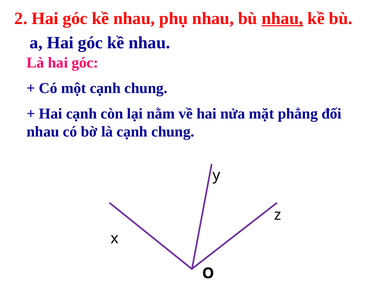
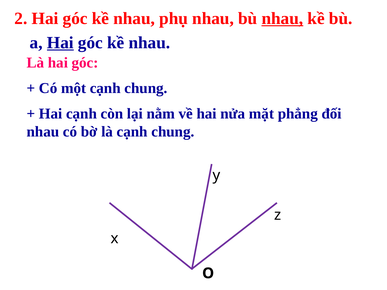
Hai at (60, 43) underline: none -> present
